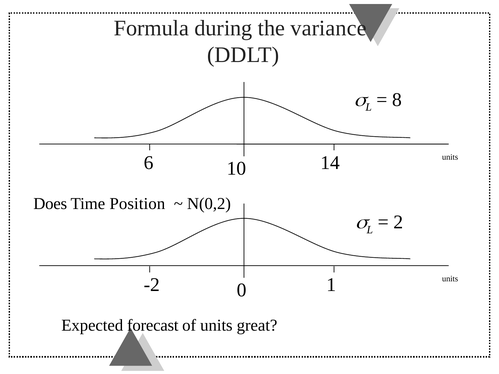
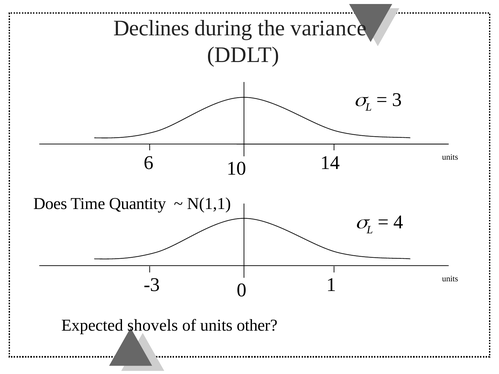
Formula: Formula -> Declines
8: 8 -> 3
Position: Position -> Quantity
N(0,2: N(0,2 -> N(1,1
2: 2 -> 4
-2: -2 -> -3
forecast: forecast -> shovels
great: great -> other
